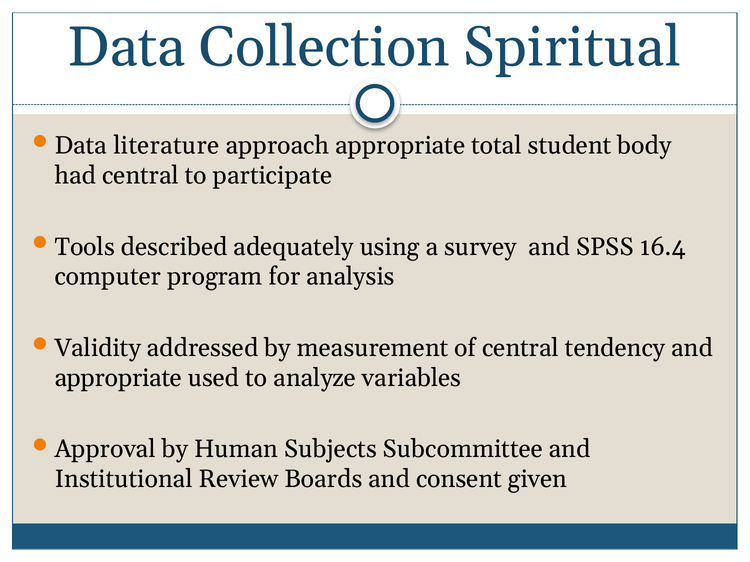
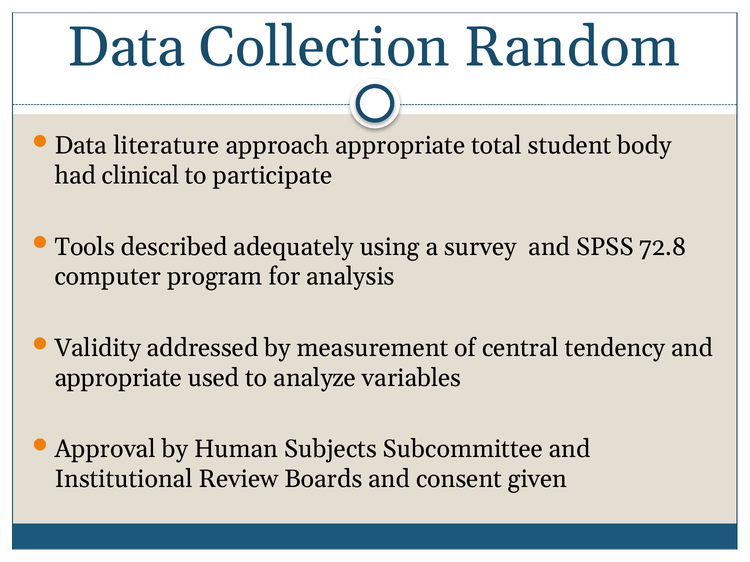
Spiritual: Spiritual -> Random
had central: central -> clinical
16.4: 16.4 -> 72.8
